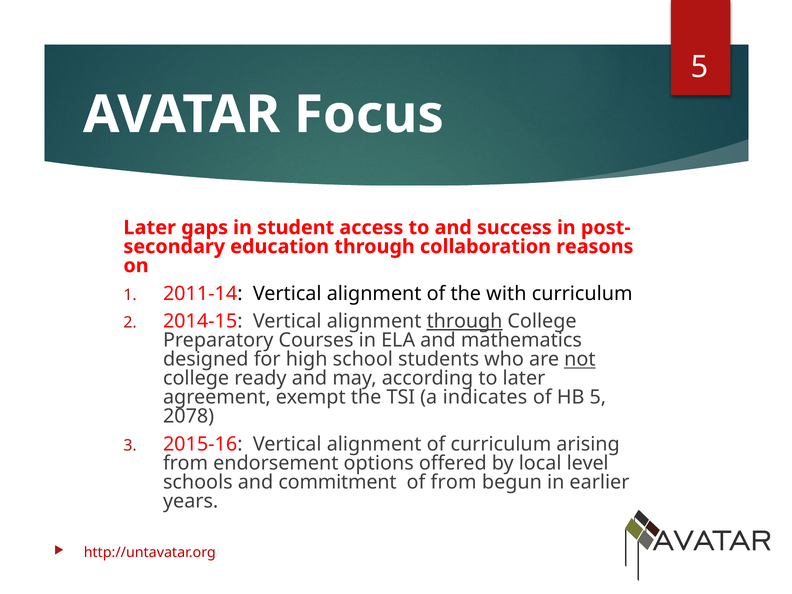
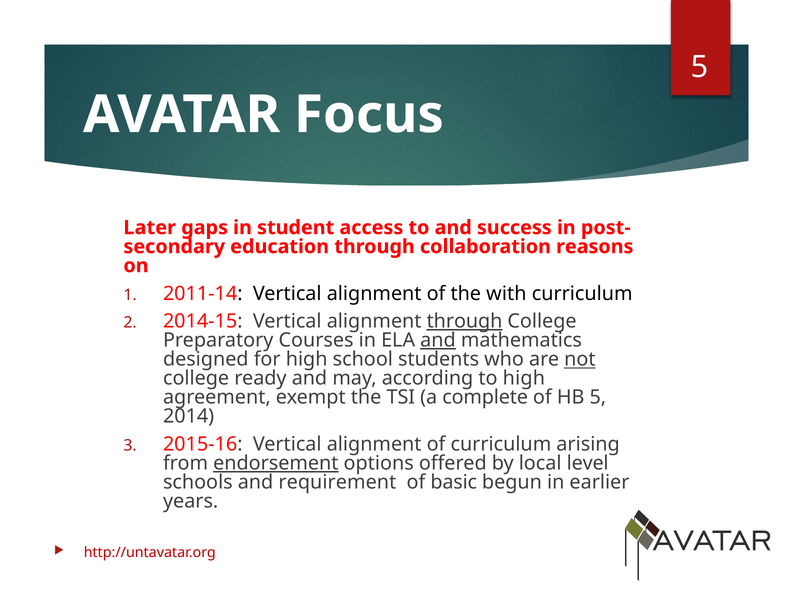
and at (438, 340) underline: none -> present
to later: later -> high
indicates: indicates -> complete
2078: 2078 -> 2014
endorsement underline: none -> present
commitment: commitment -> requirement
of from: from -> basic
